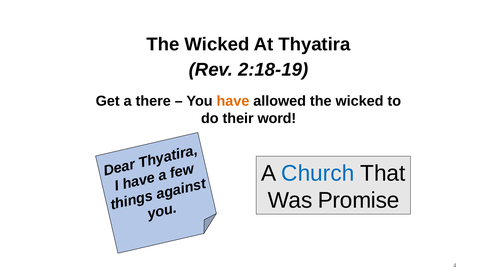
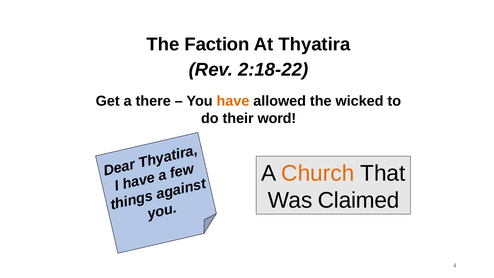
Wicked at (217, 44): Wicked -> Faction
2:18-19: 2:18-19 -> 2:18-22
Church colour: blue -> orange
Promise: Promise -> Claimed
